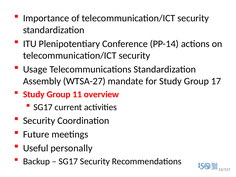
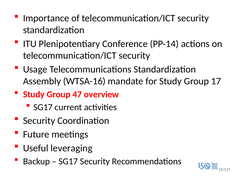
WTSA-27: WTSA-27 -> WTSA-16
11: 11 -> 47
personally: personally -> leveraging
